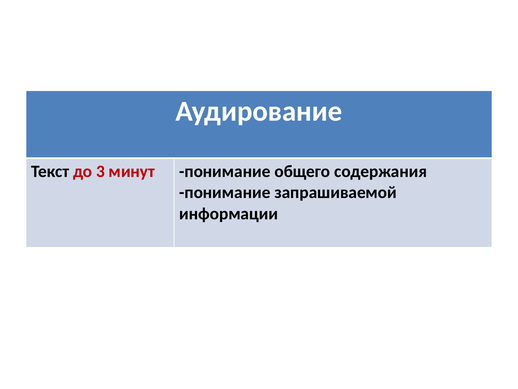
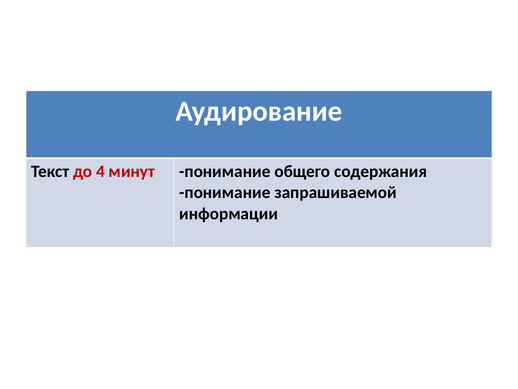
3: 3 -> 4
